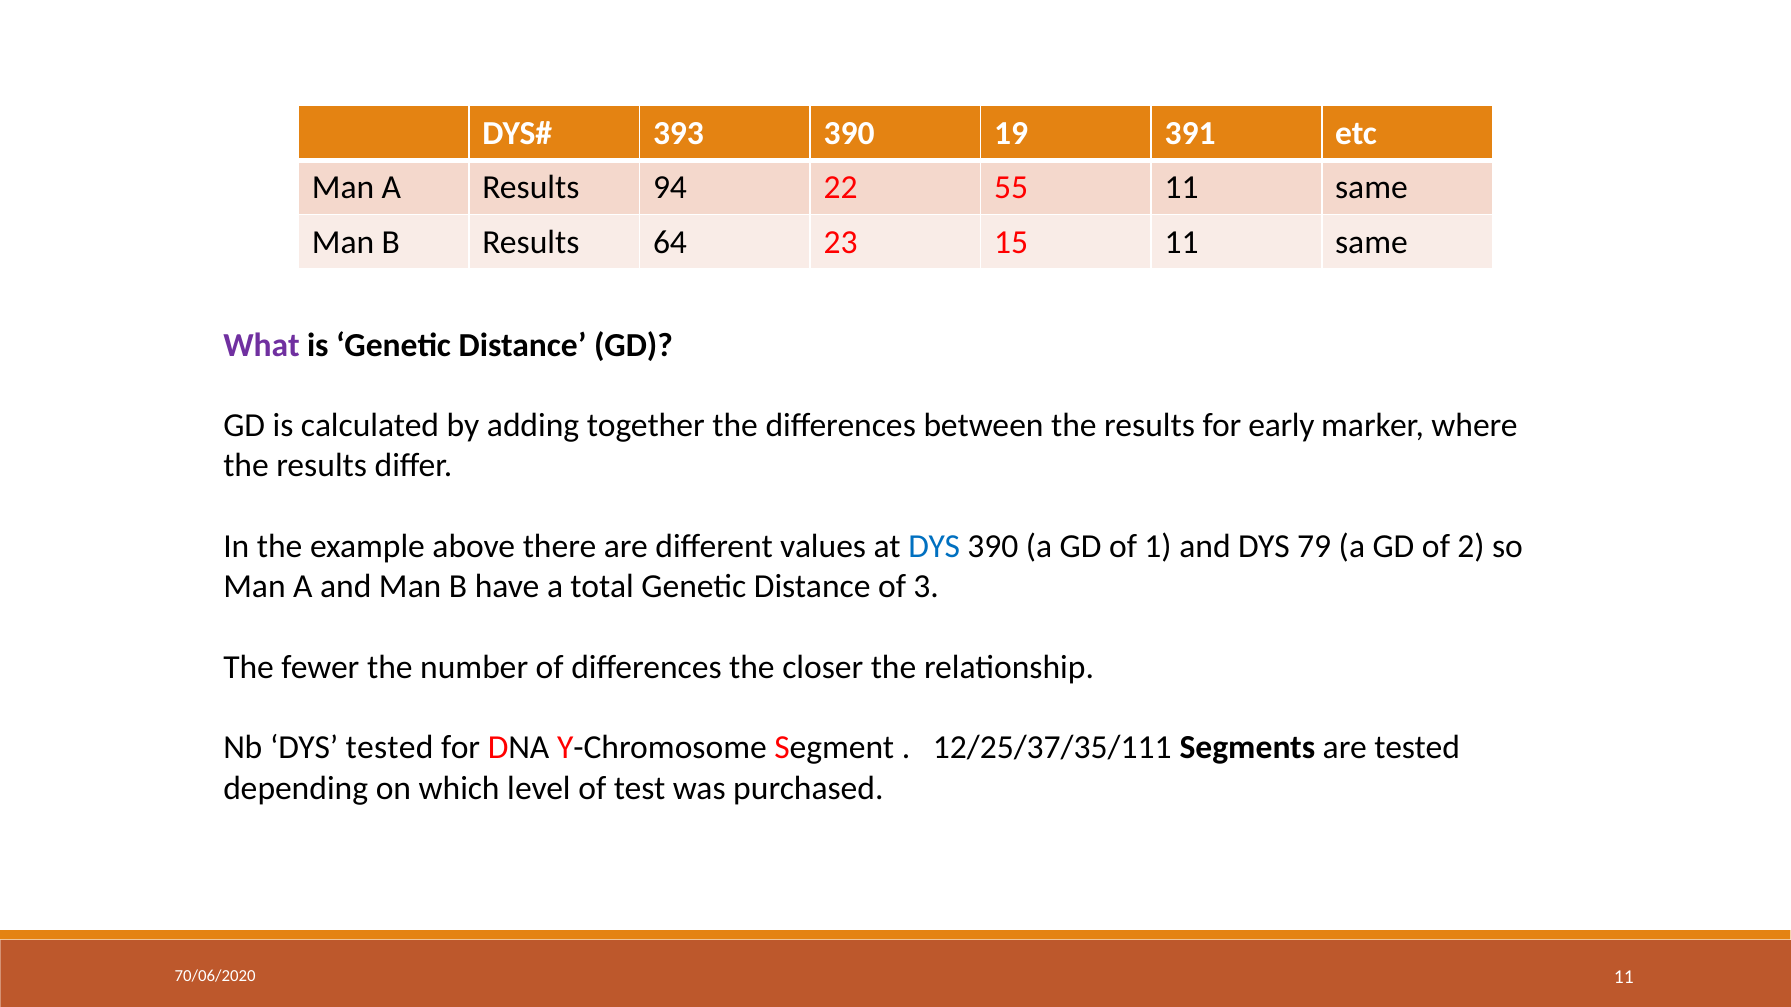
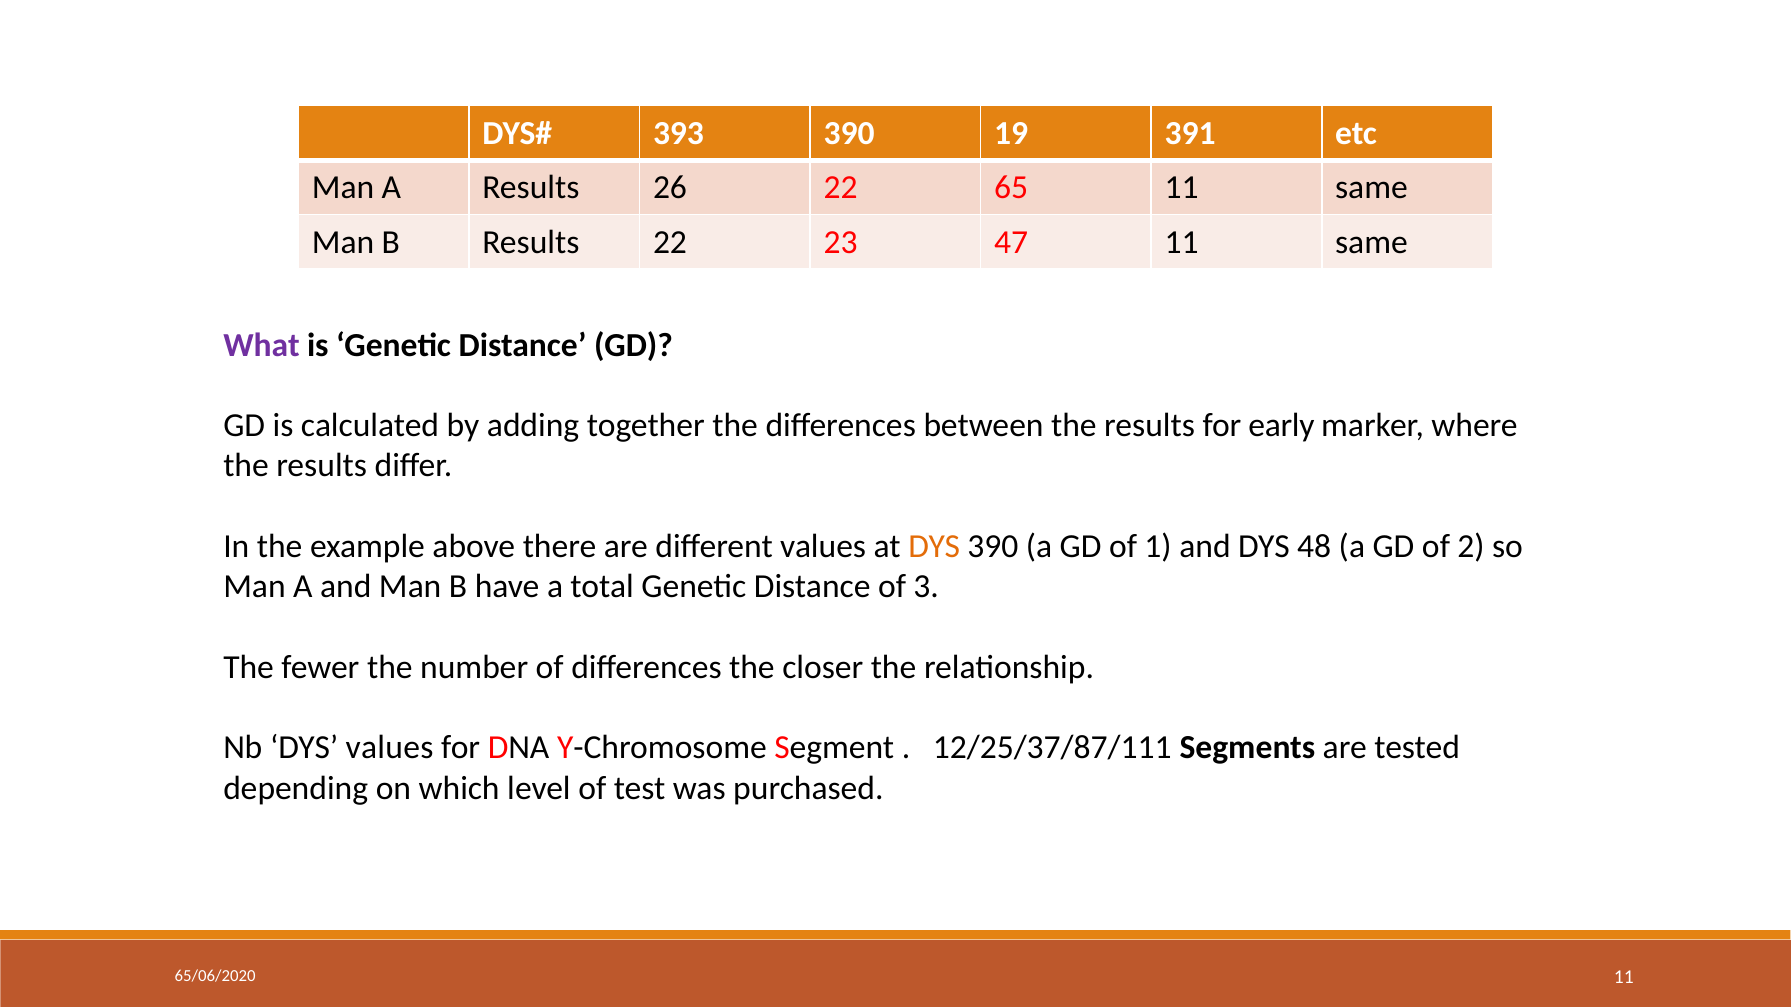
94: 94 -> 26
55: 55 -> 65
Results 64: 64 -> 22
15: 15 -> 47
DYS at (934, 547) colour: blue -> orange
79: 79 -> 48
DYS tested: tested -> values
12/25/37/35/111: 12/25/37/35/111 -> 12/25/37/87/111
70/06/2020: 70/06/2020 -> 65/06/2020
